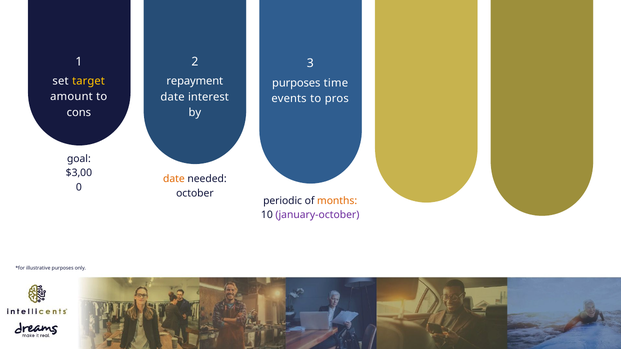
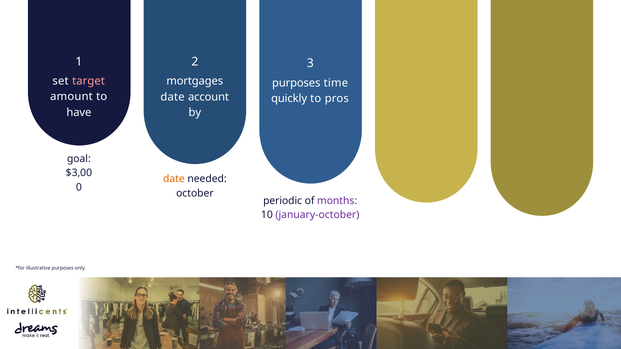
target colour: yellow -> pink
repayment: repayment -> mortgages
interest: interest -> account
events: events -> quickly
cons: cons -> have
months colour: orange -> purple
